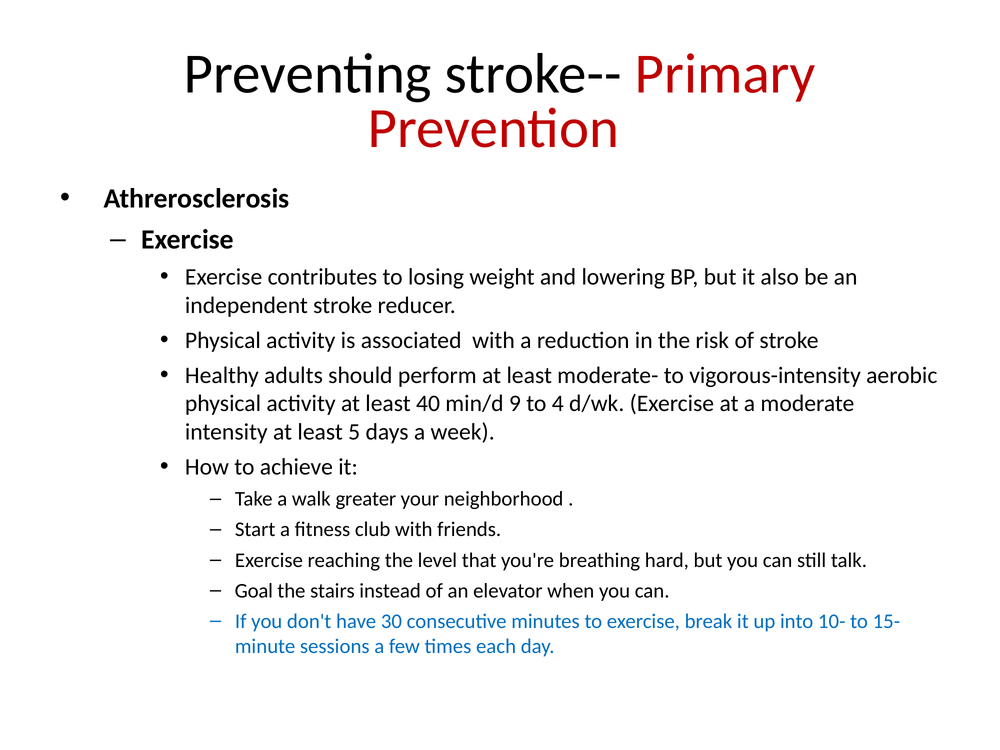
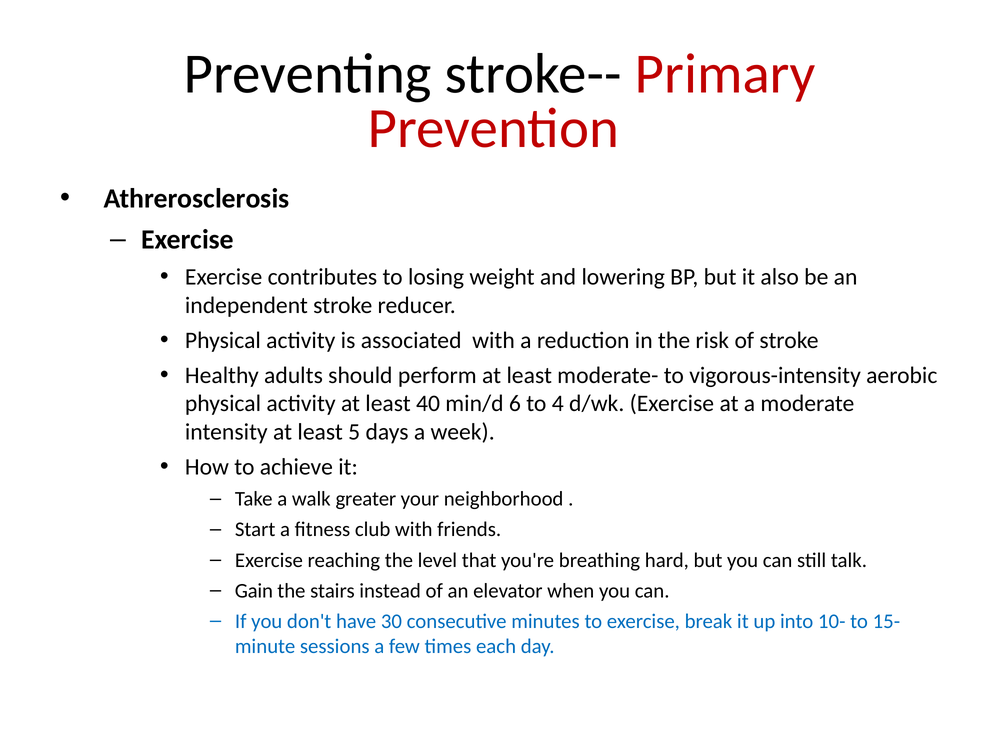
9: 9 -> 6
Goal: Goal -> Gain
